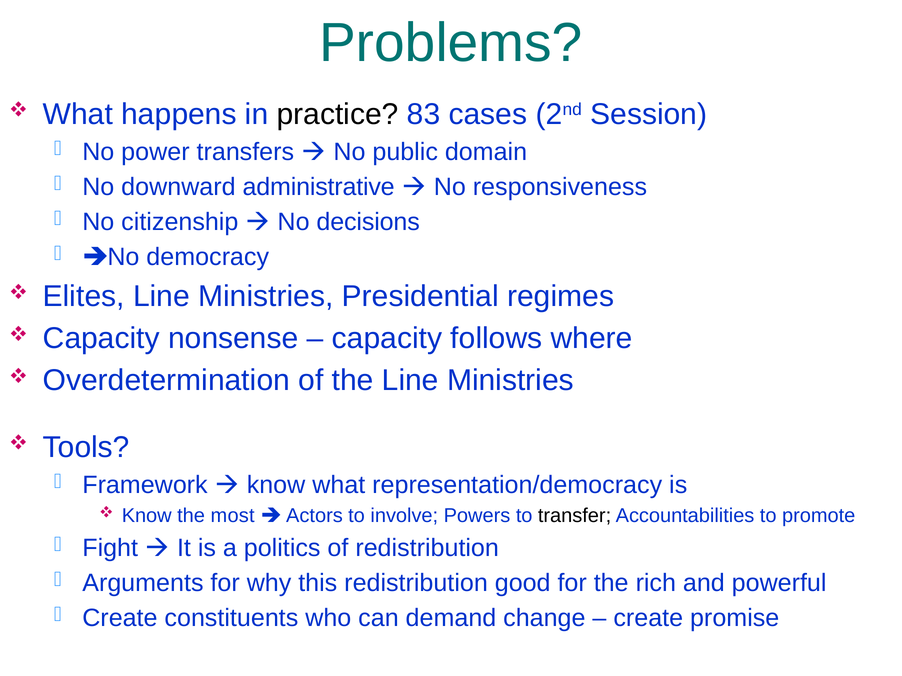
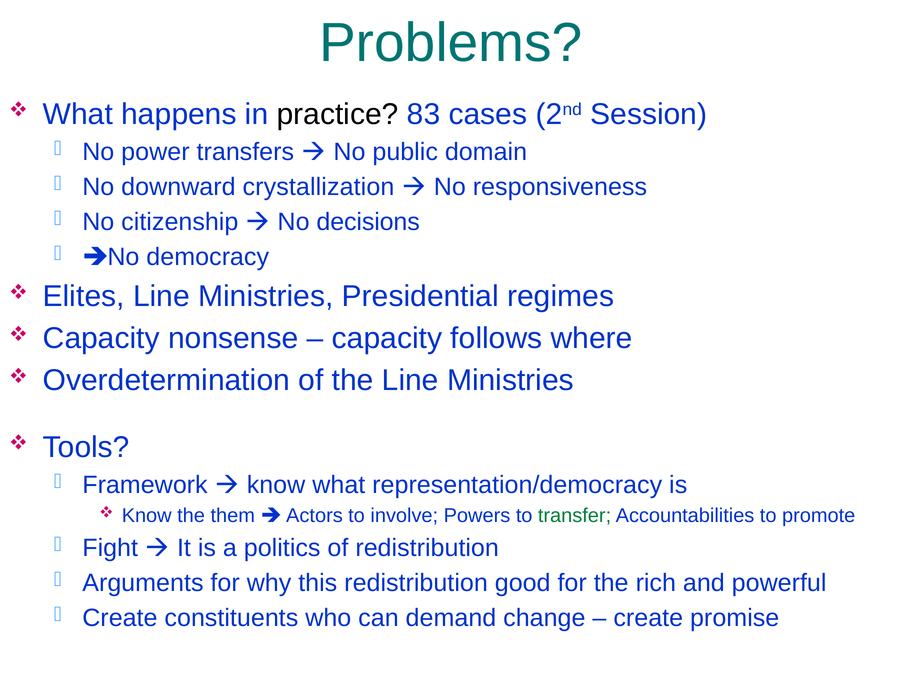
administrative: administrative -> crystallization
most: most -> them
transfer colour: black -> green
